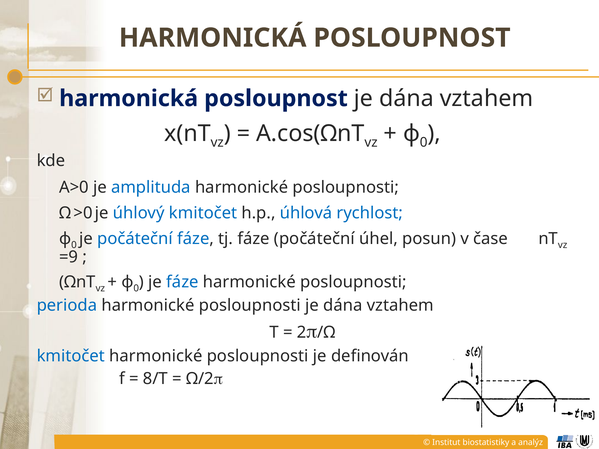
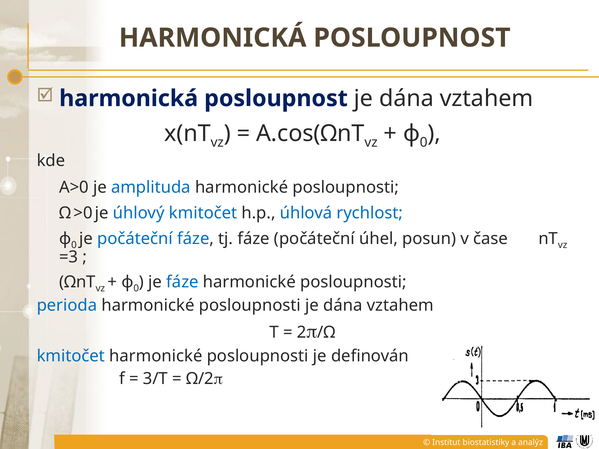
=9: =9 -> =3
8/T: 8/T -> 3/T
